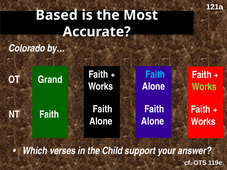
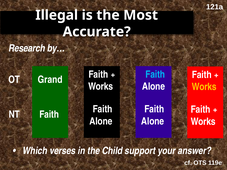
Based: Based -> Illegal
Colorado: Colorado -> Research
Works at (204, 87) colour: light green -> yellow
